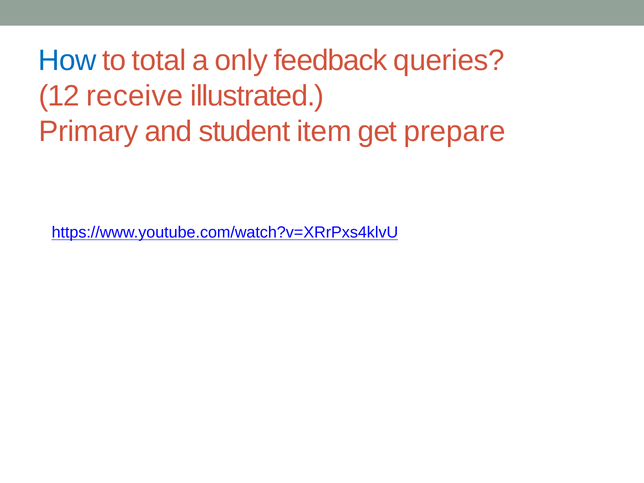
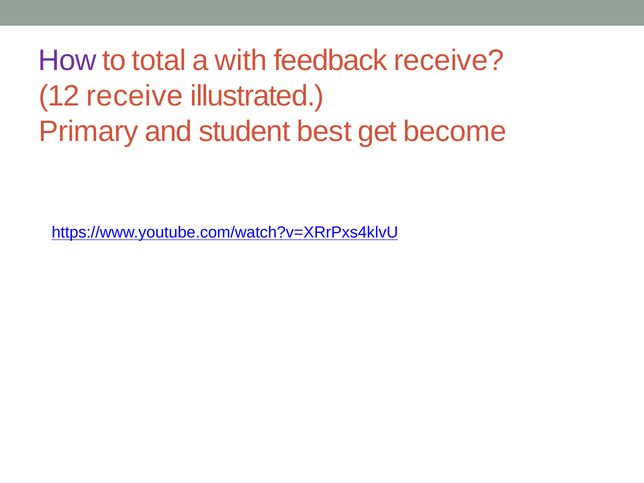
How colour: blue -> purple
only: only -> with
feedback queries: queries -> receive
item: item -> best
prepare: prepare -> become
